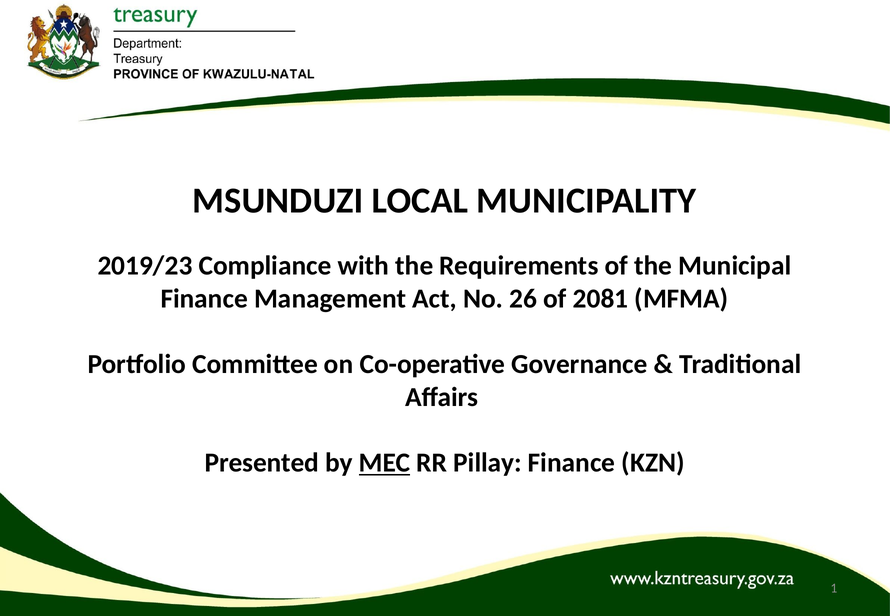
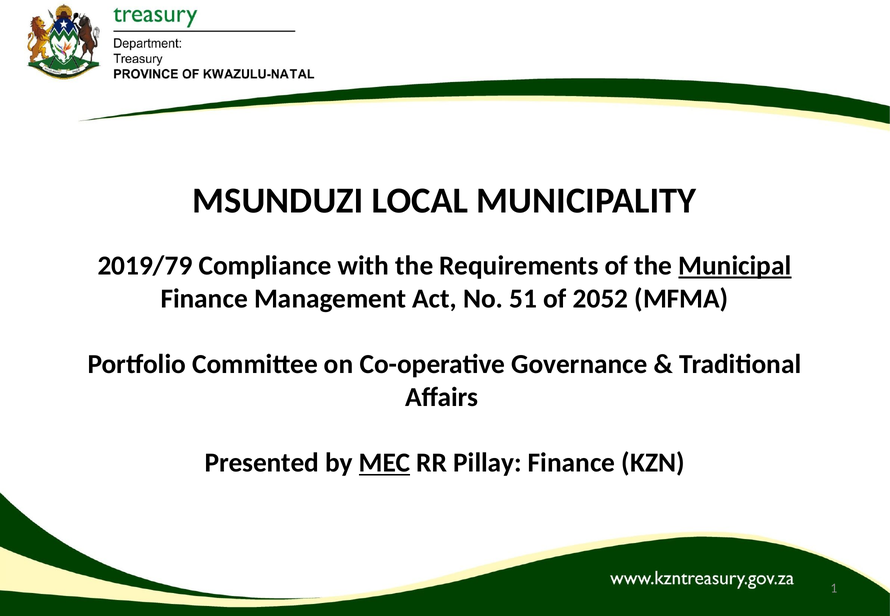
2019/23: 2019/23 -> 2019/79
Municipal underline: none -> present
26: 26 -> 51
2081: 2081 -> 2052
